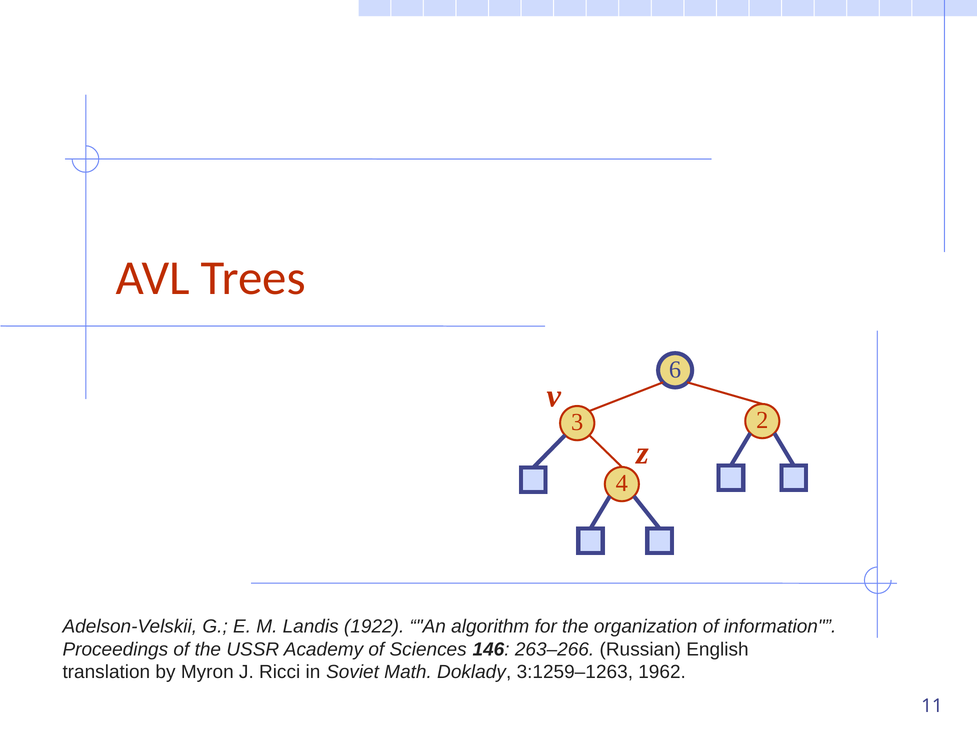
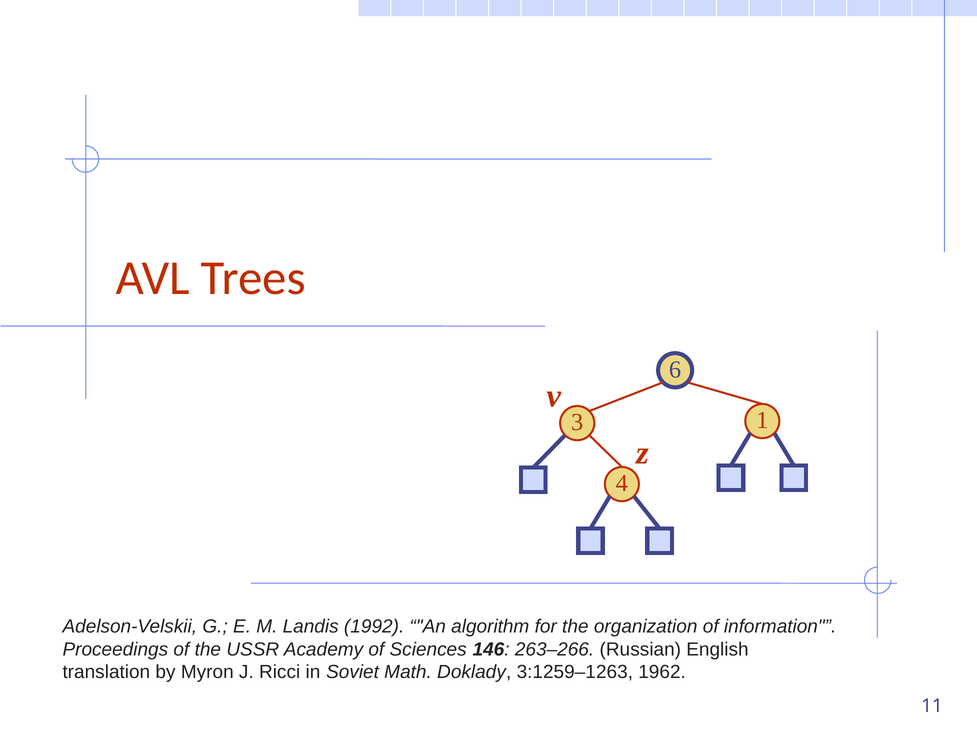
2: 2 -> 1
1922: 1922 -> 1992
